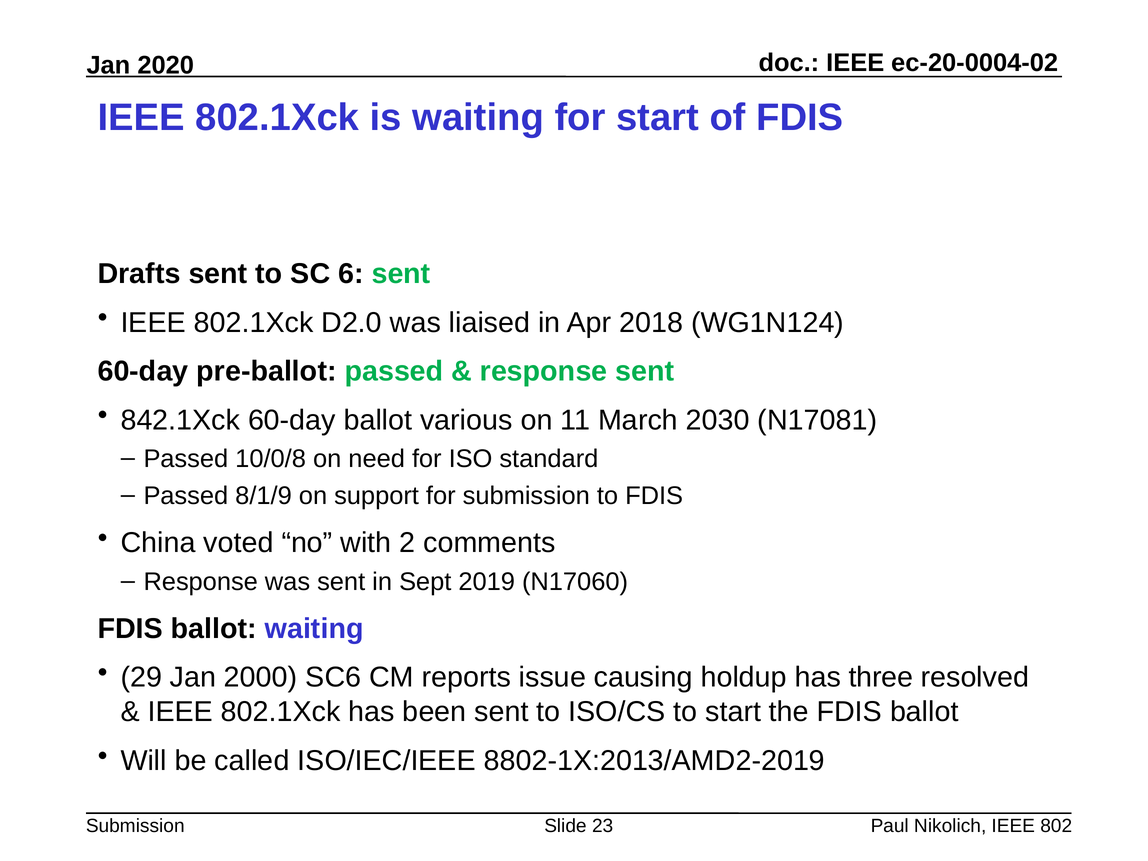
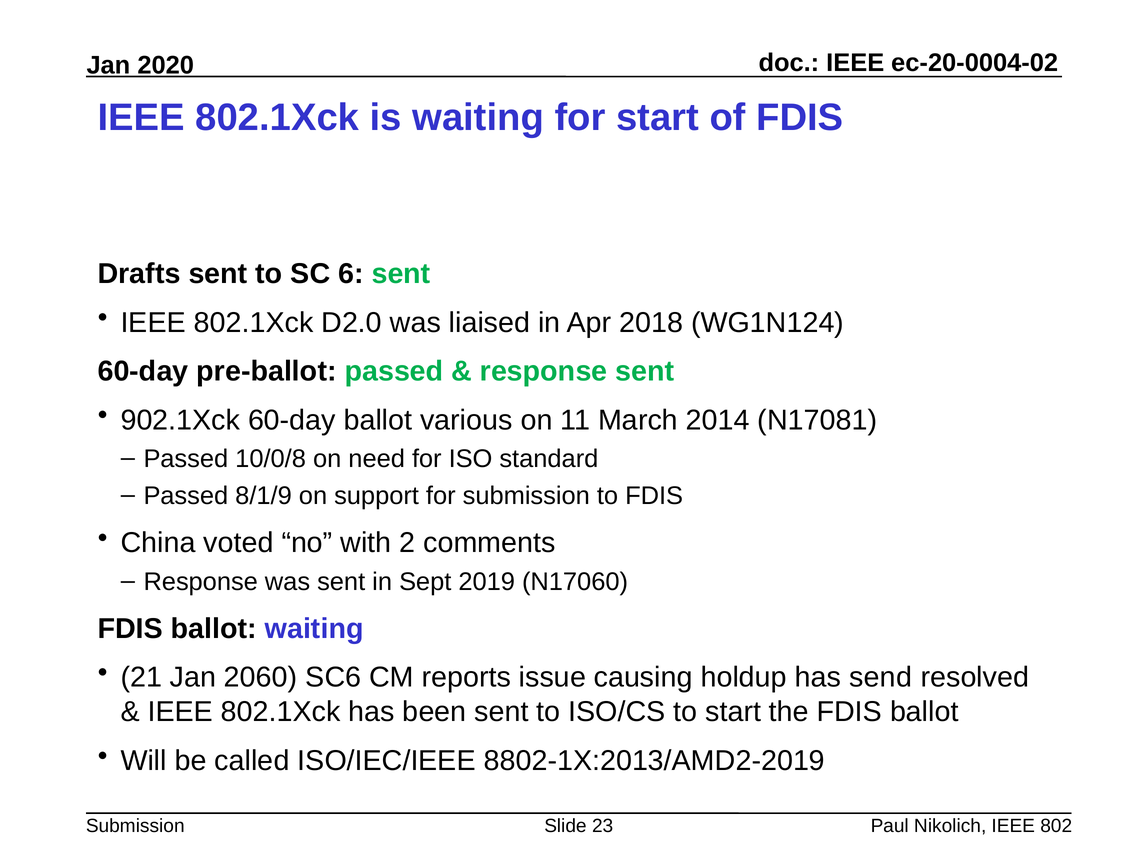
842.1Xck: 842.1Xck -> 902.1Xck
2030: 2030 -> 2014
29: 29 -> 21
2000: 2000 -> 2060
three: three -> send
